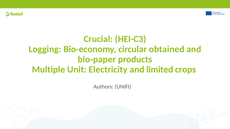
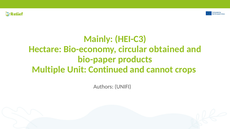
Crucial: Crucial -> Mainly
Logging: Logging -> Hectare
Electricity: Electricity -> Continued
limited: limited -> cannot
